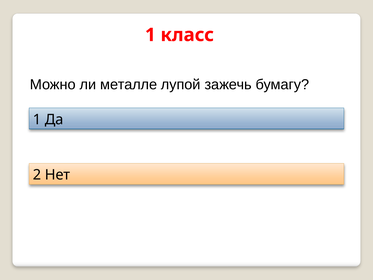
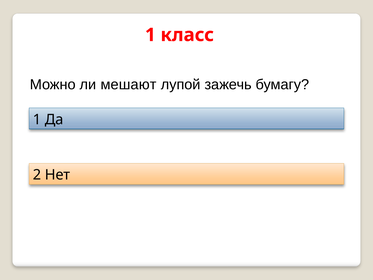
металле: металле -> мешают
